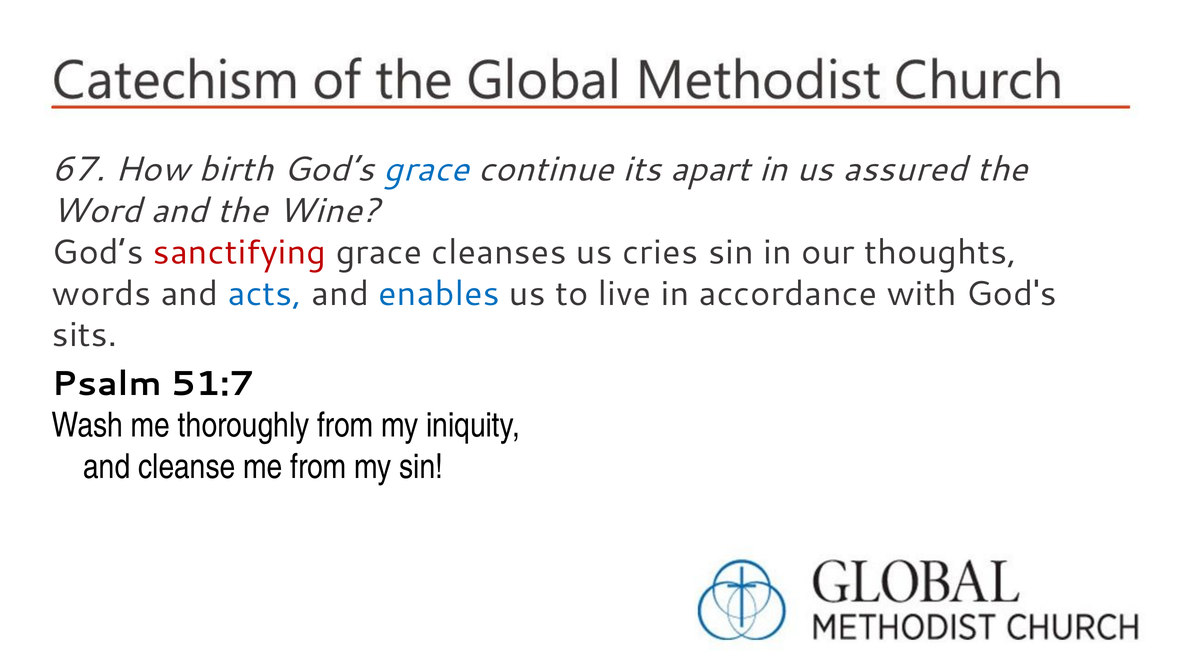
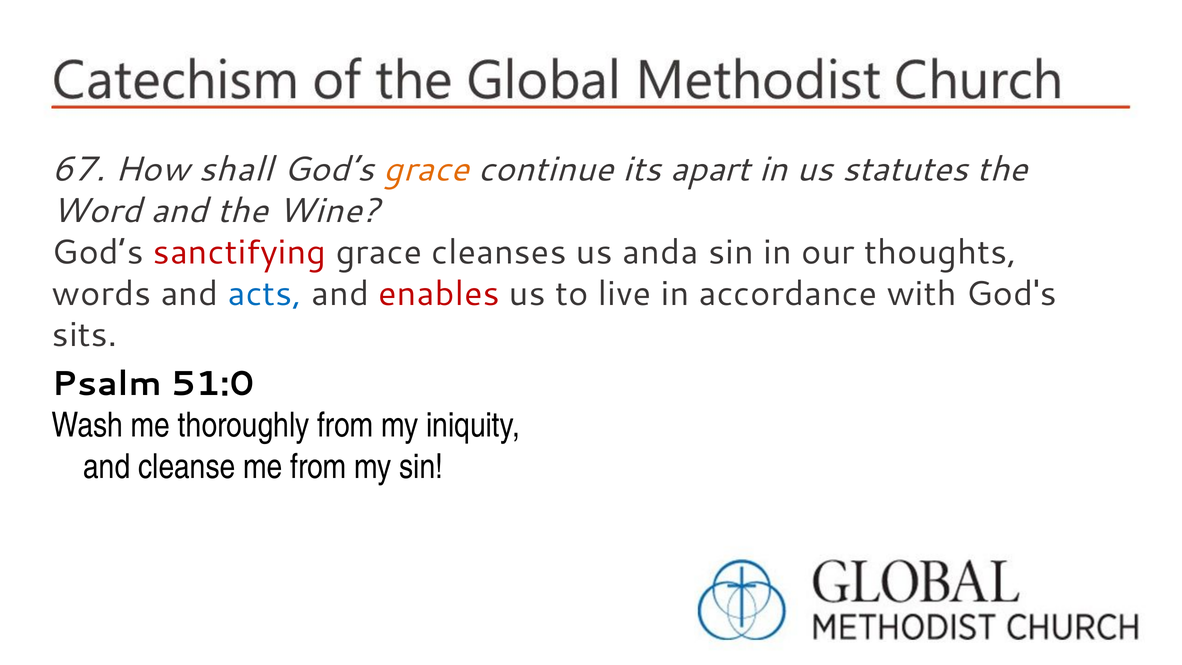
birth: birth -> shall
grace at (426, 169) colour: blue -> orange
assured: assured -> statutes
cries: cries -> anda
enables colour: blue -> red
51:7: 51:7 -> 51:0
